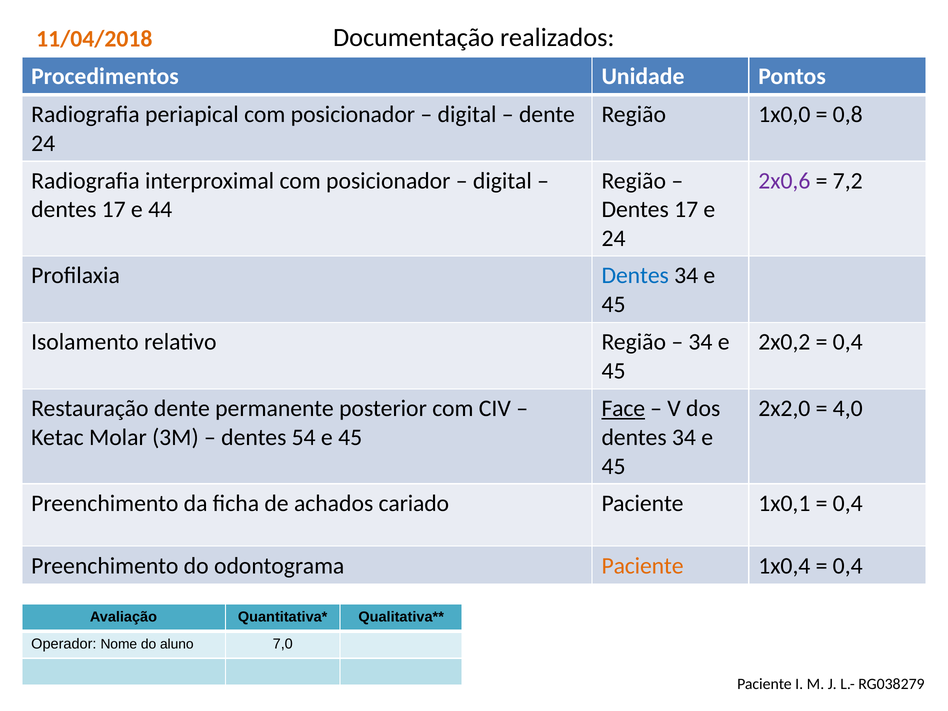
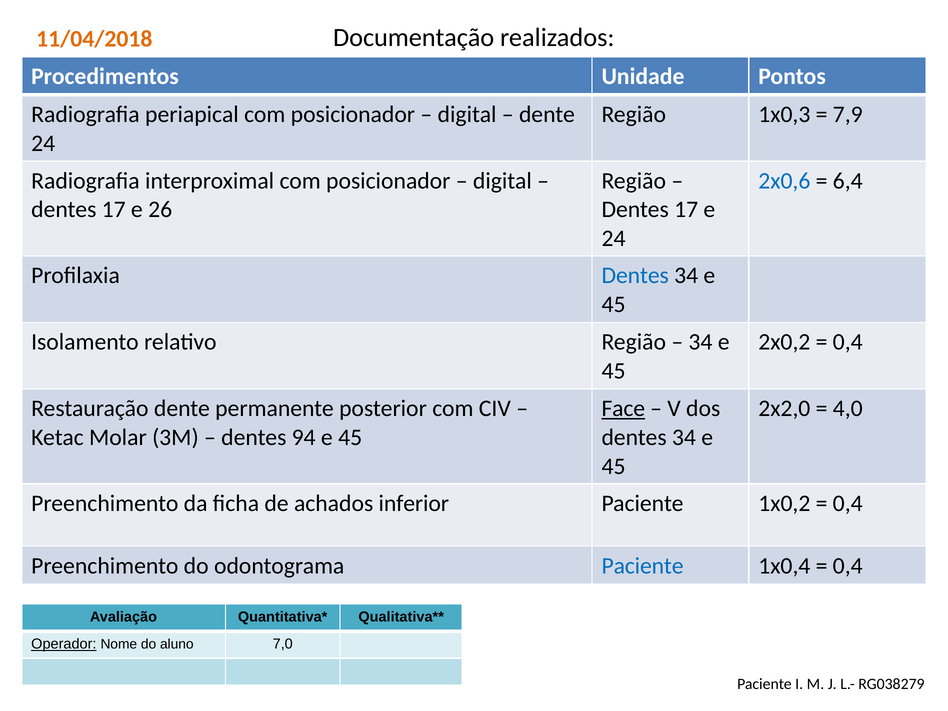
1x0,0: 1x0,0 -> 1x0,3
0,8: 0,8 -> 7,9
2x0,6 colour: purple -> blue
7,2: 7,2 -> 6,4
44: 44 -> 26
54: 54 -> 94
cariado: cariado -> inferior
1x0,1: 1x0,1 -> 1x0,2
Paciente at (643, 566) colour: orange -> blue
Operador underline: none -> present
